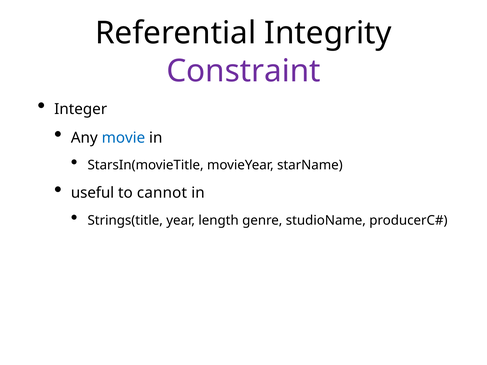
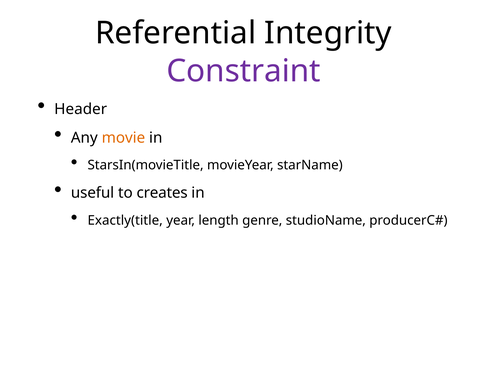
Integer: Integer -> Header
movie colour: blue -> orange
cannot: cannot -> creates
Strings(title: Strings(title -> Exactly(title
